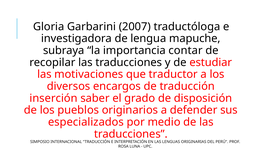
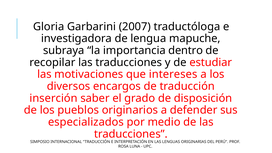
contar: contar -> dentro
traductor: traductor -> intereses
